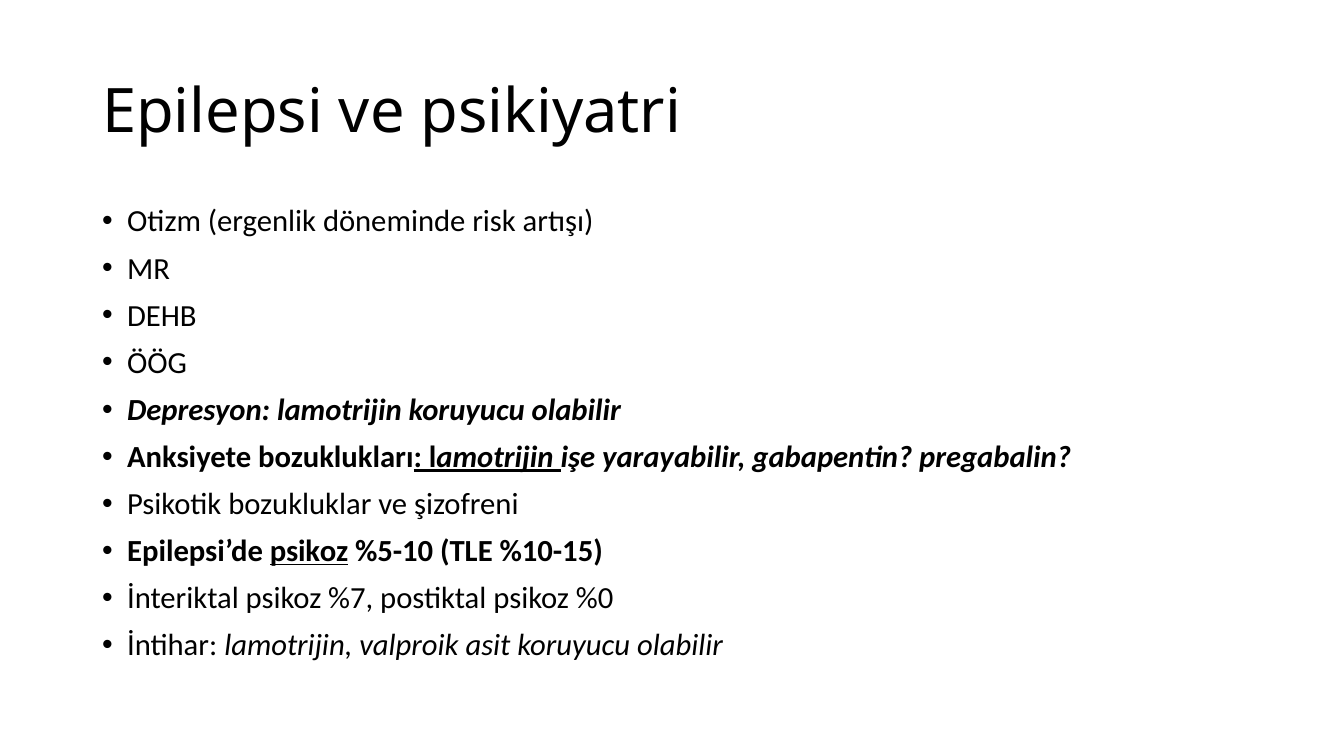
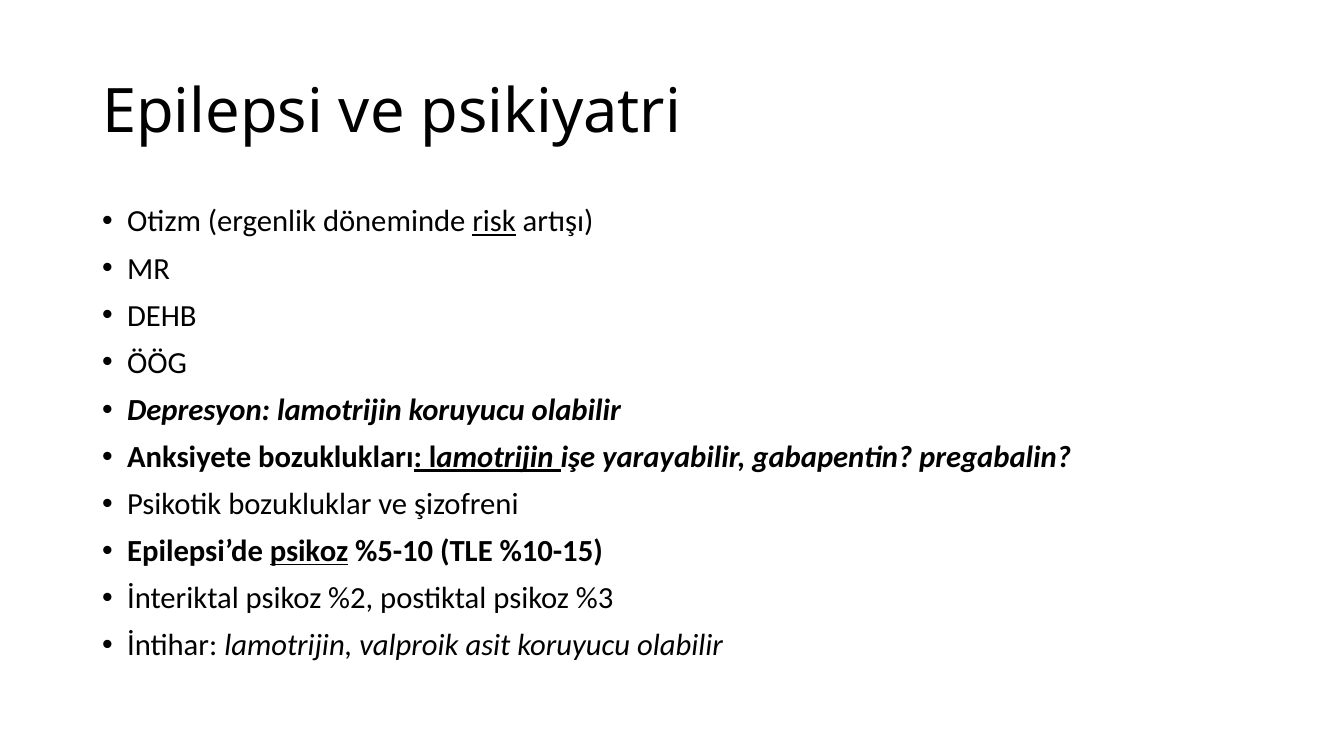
risk underline: none -> present
%7: %7 -> %2
%0: %0 -> %3
